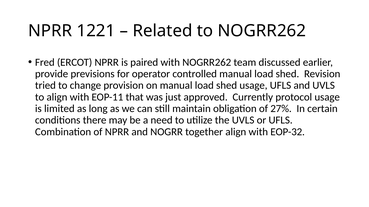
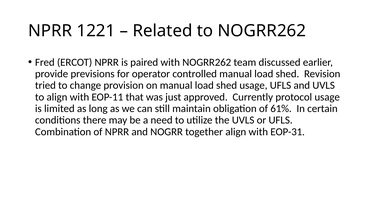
27%: 27% -> 61%
EOP-32: EOP-32 -> EOP-31
